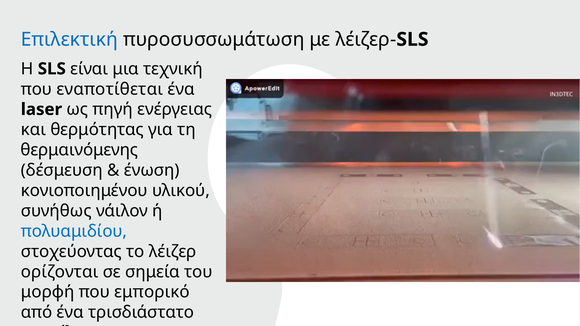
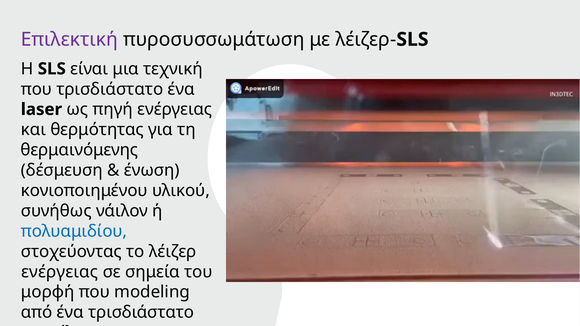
Επιλεκτική colour: blue -> purple
που εναποτίθεται: εναποτίθεται -> τρισδιάστατο
ορίζονται at (60, 272): ορίζονται -> ενέργειας
εμπορικό: εμπορικό -> modeling
